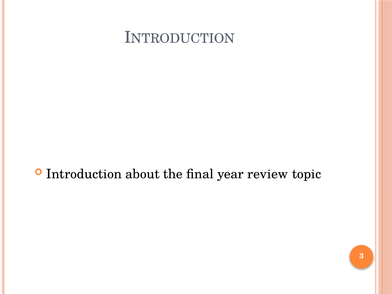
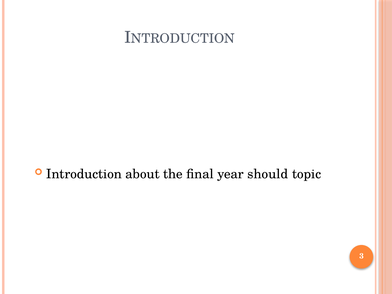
review: review -> should
